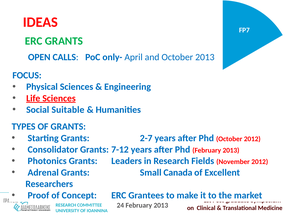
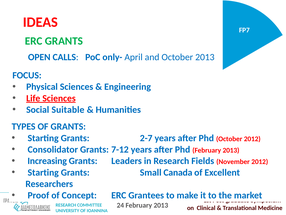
Photonics: Photonics -> Increasing
Adrenal at (43, 172): Adrenal -> Starting
